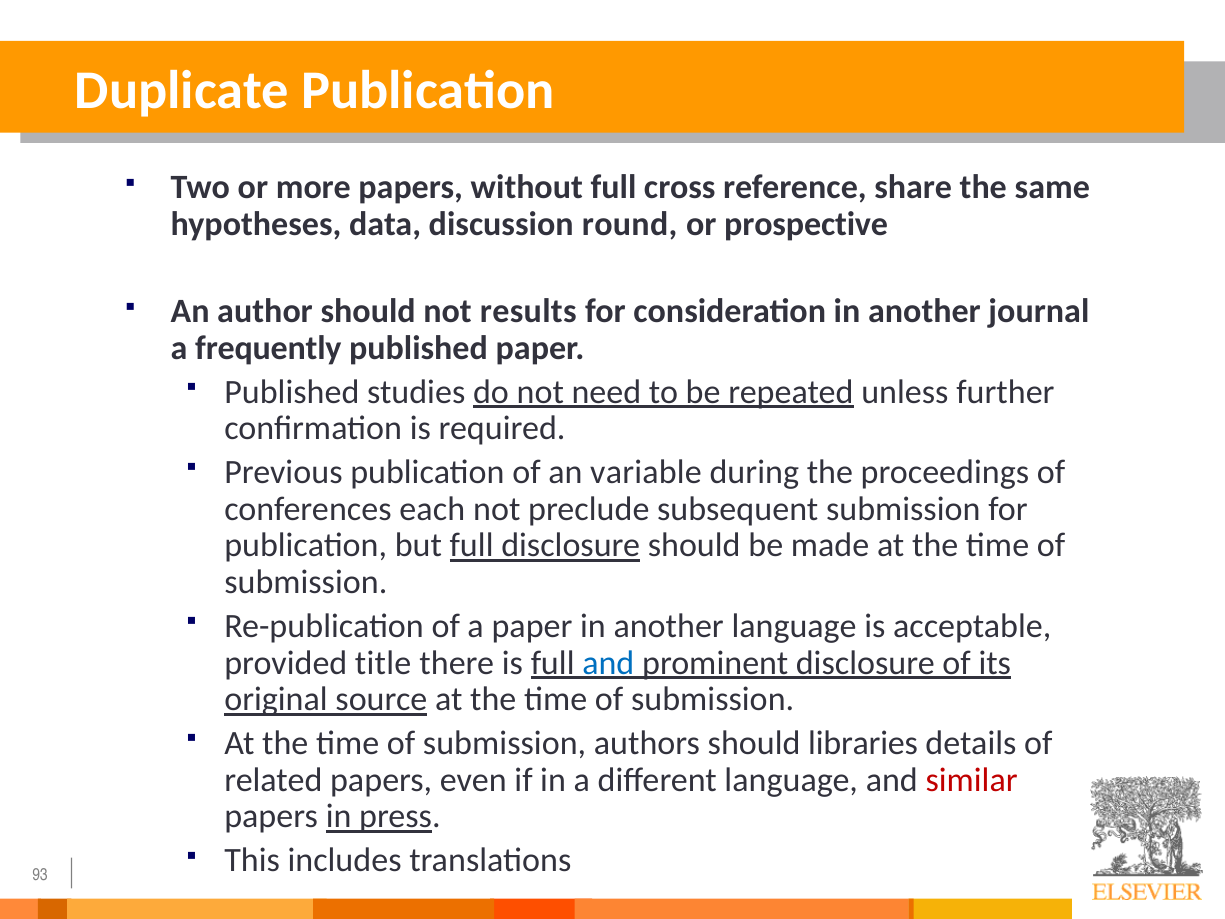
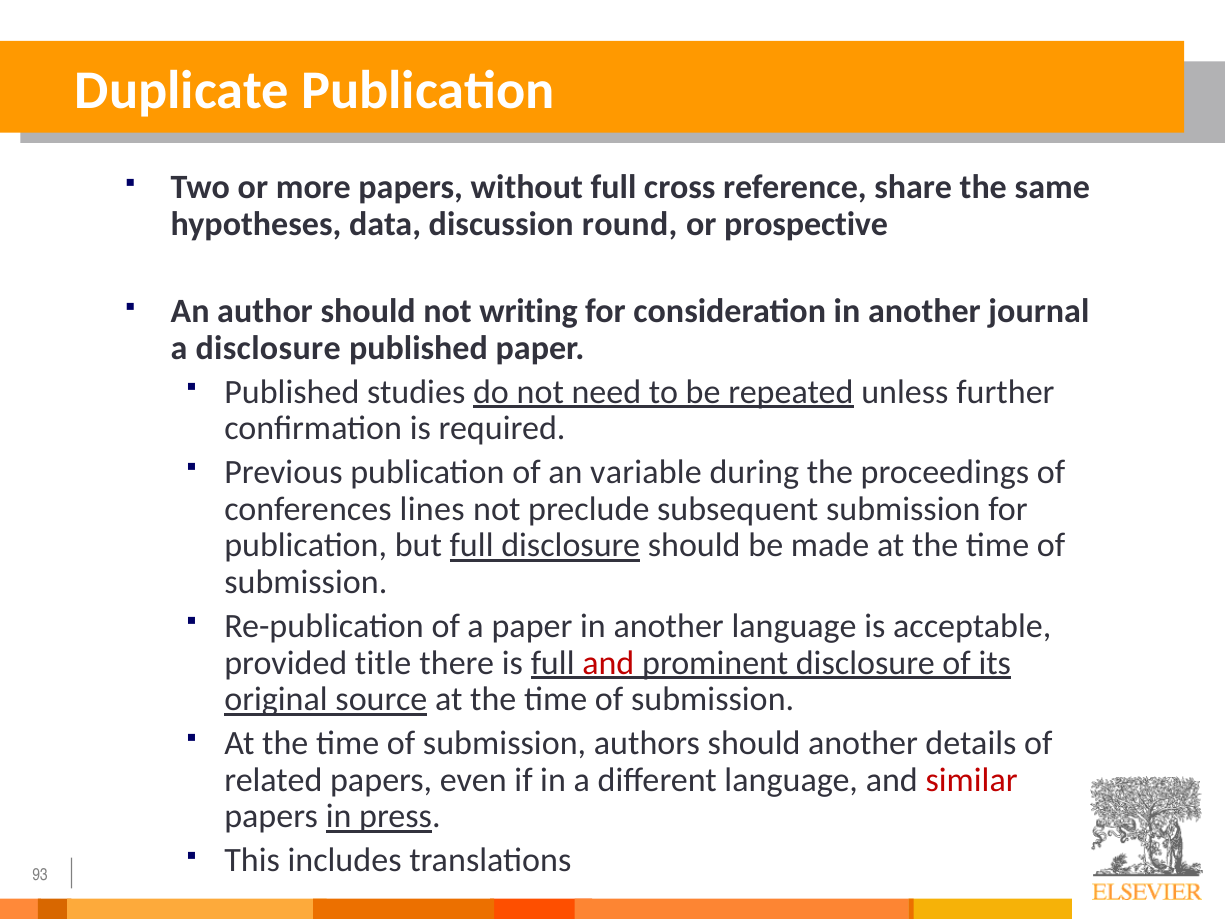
results: results -> writing
a frequently: frequently -> disclosure
each: each -> lines
and at (608, 663) colour: blue -> red
should libraries: libraries -> another
